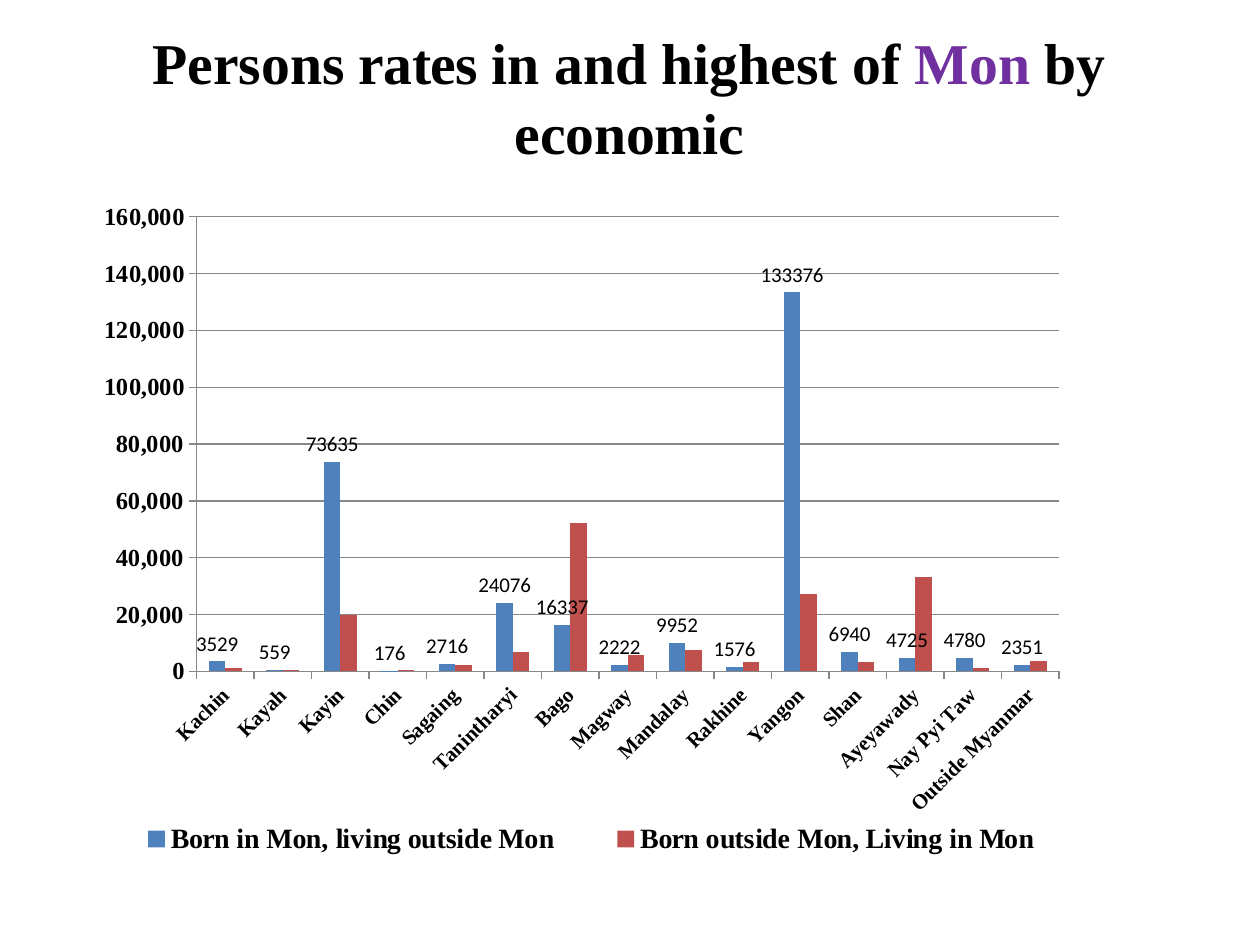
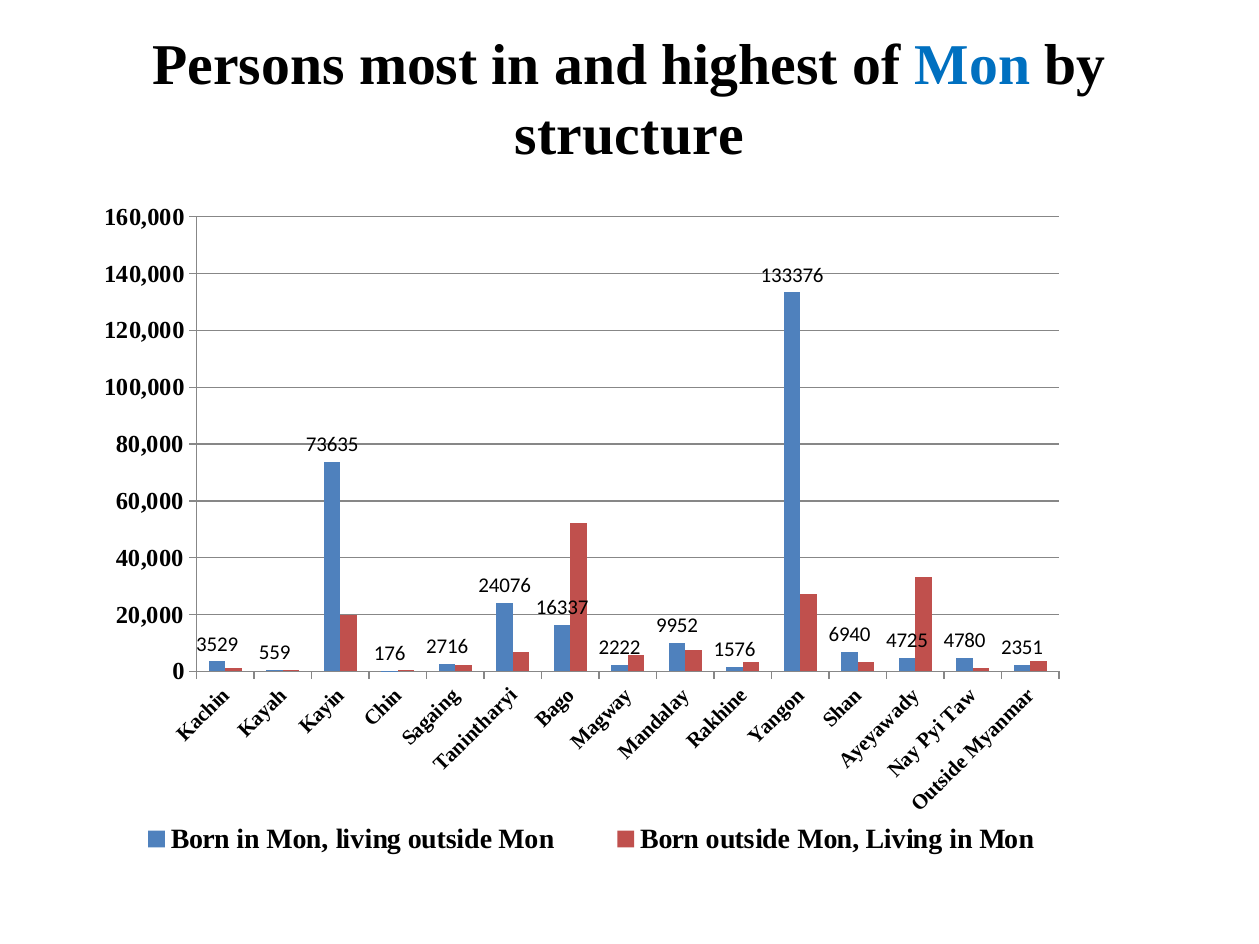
rates: rates -> most
Mon at (972, 66) colour: purple -> blue
economic: economic -> structure
